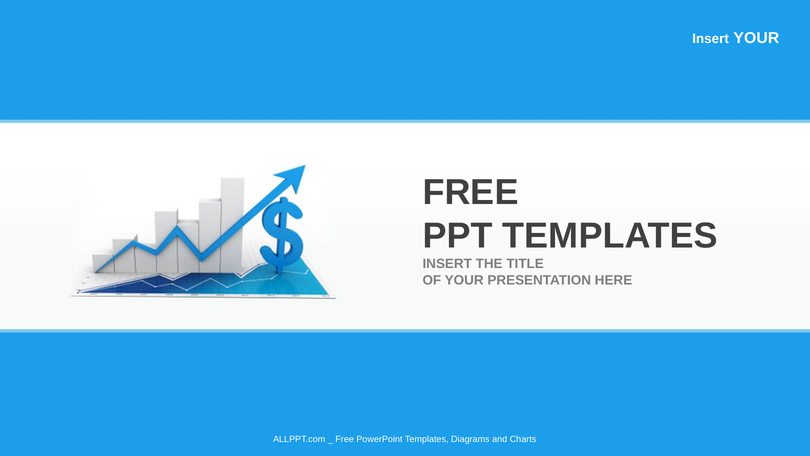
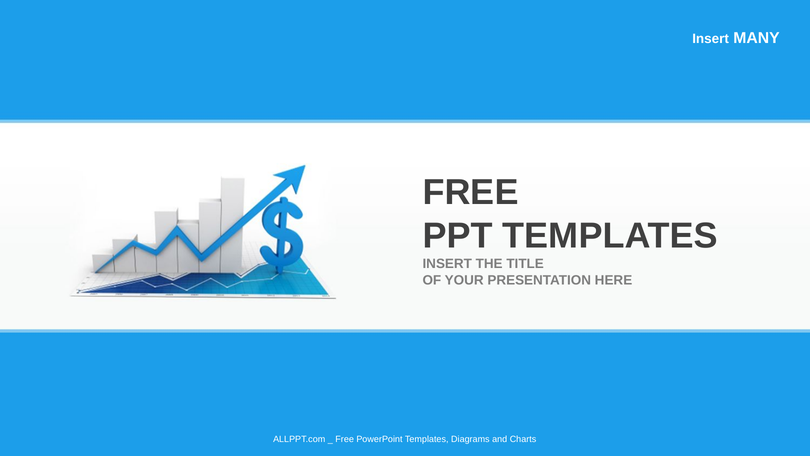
Insert YOUR: YOUR -> MANY
